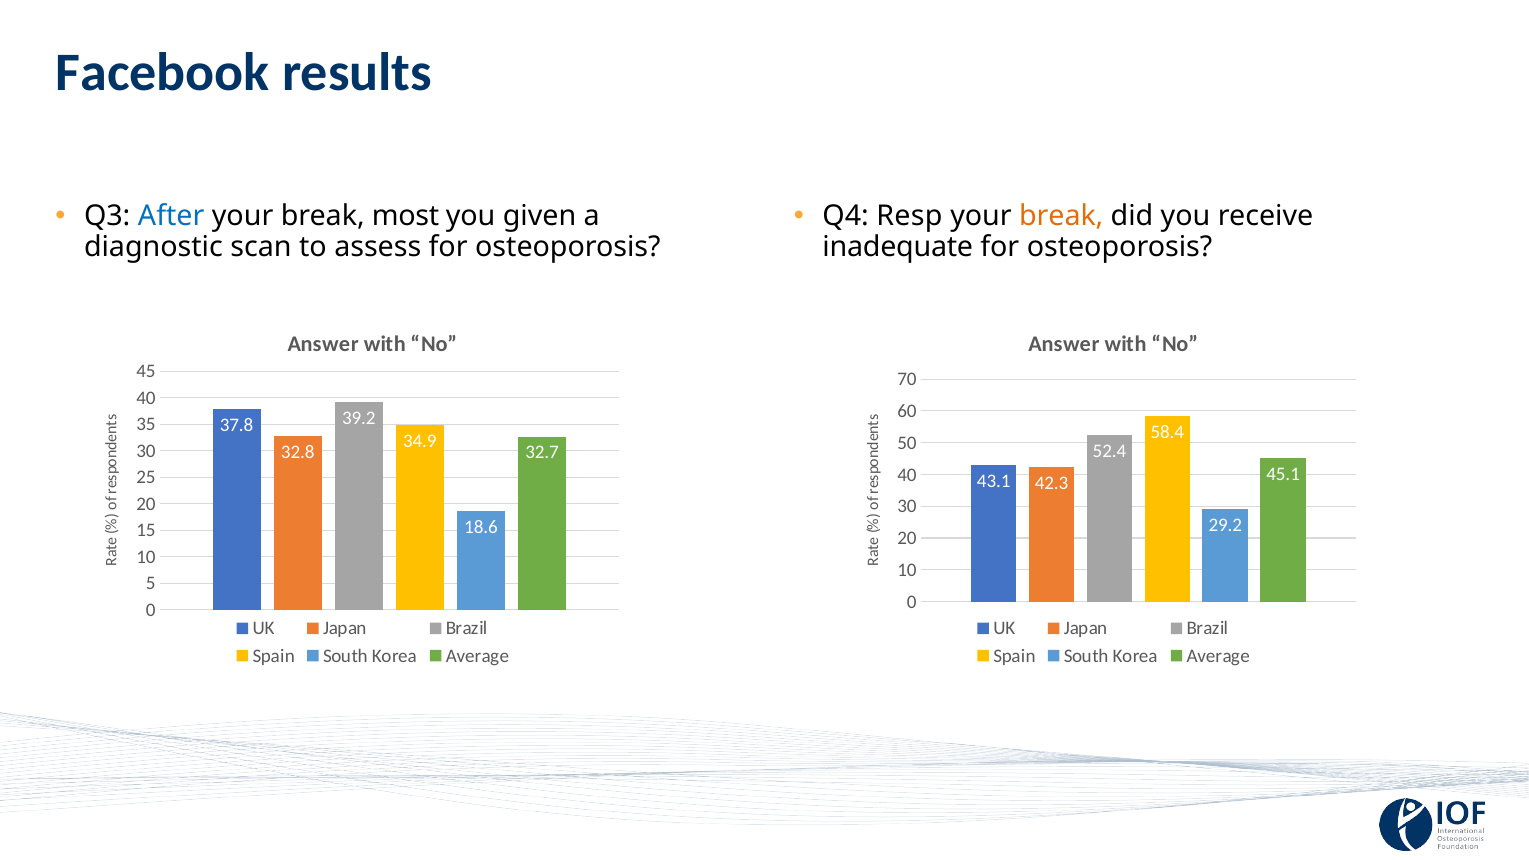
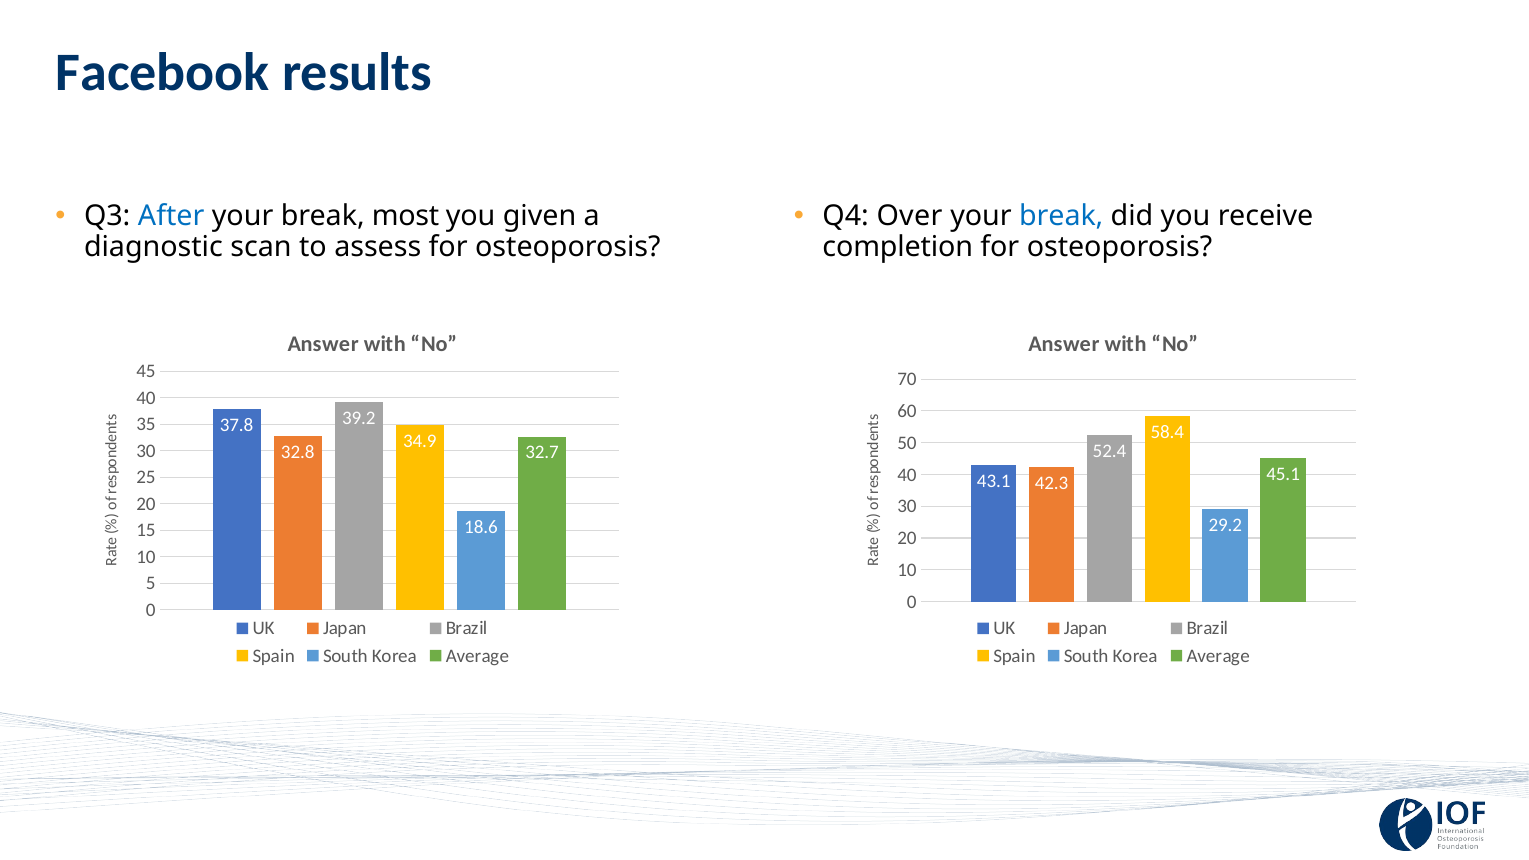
Resp: Resp -> Over
break at (1061, 217) colour: orange -> blue
inadequate: inadequate -> completion
